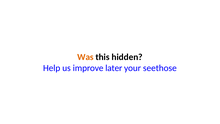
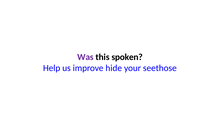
Was colour: orange -> purple
hidden: hidden -> spoken
later: later -> hide
